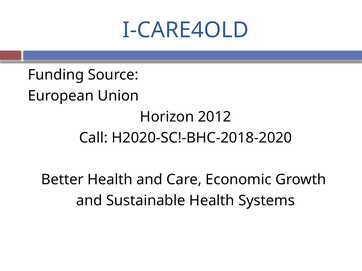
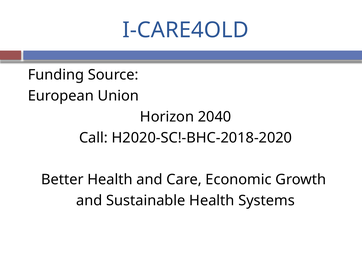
2012: 2012 -> 2040
